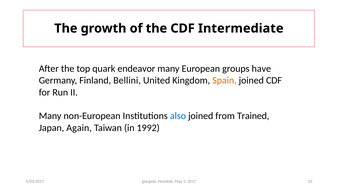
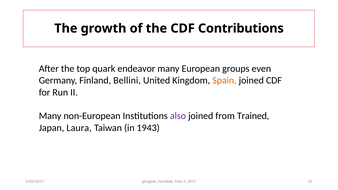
Intermediate: Intermediate -> Contributions
have: have -> even
also colour: blue -> purple
Again: Again -> Laura
1992: 1992 -> 1943
